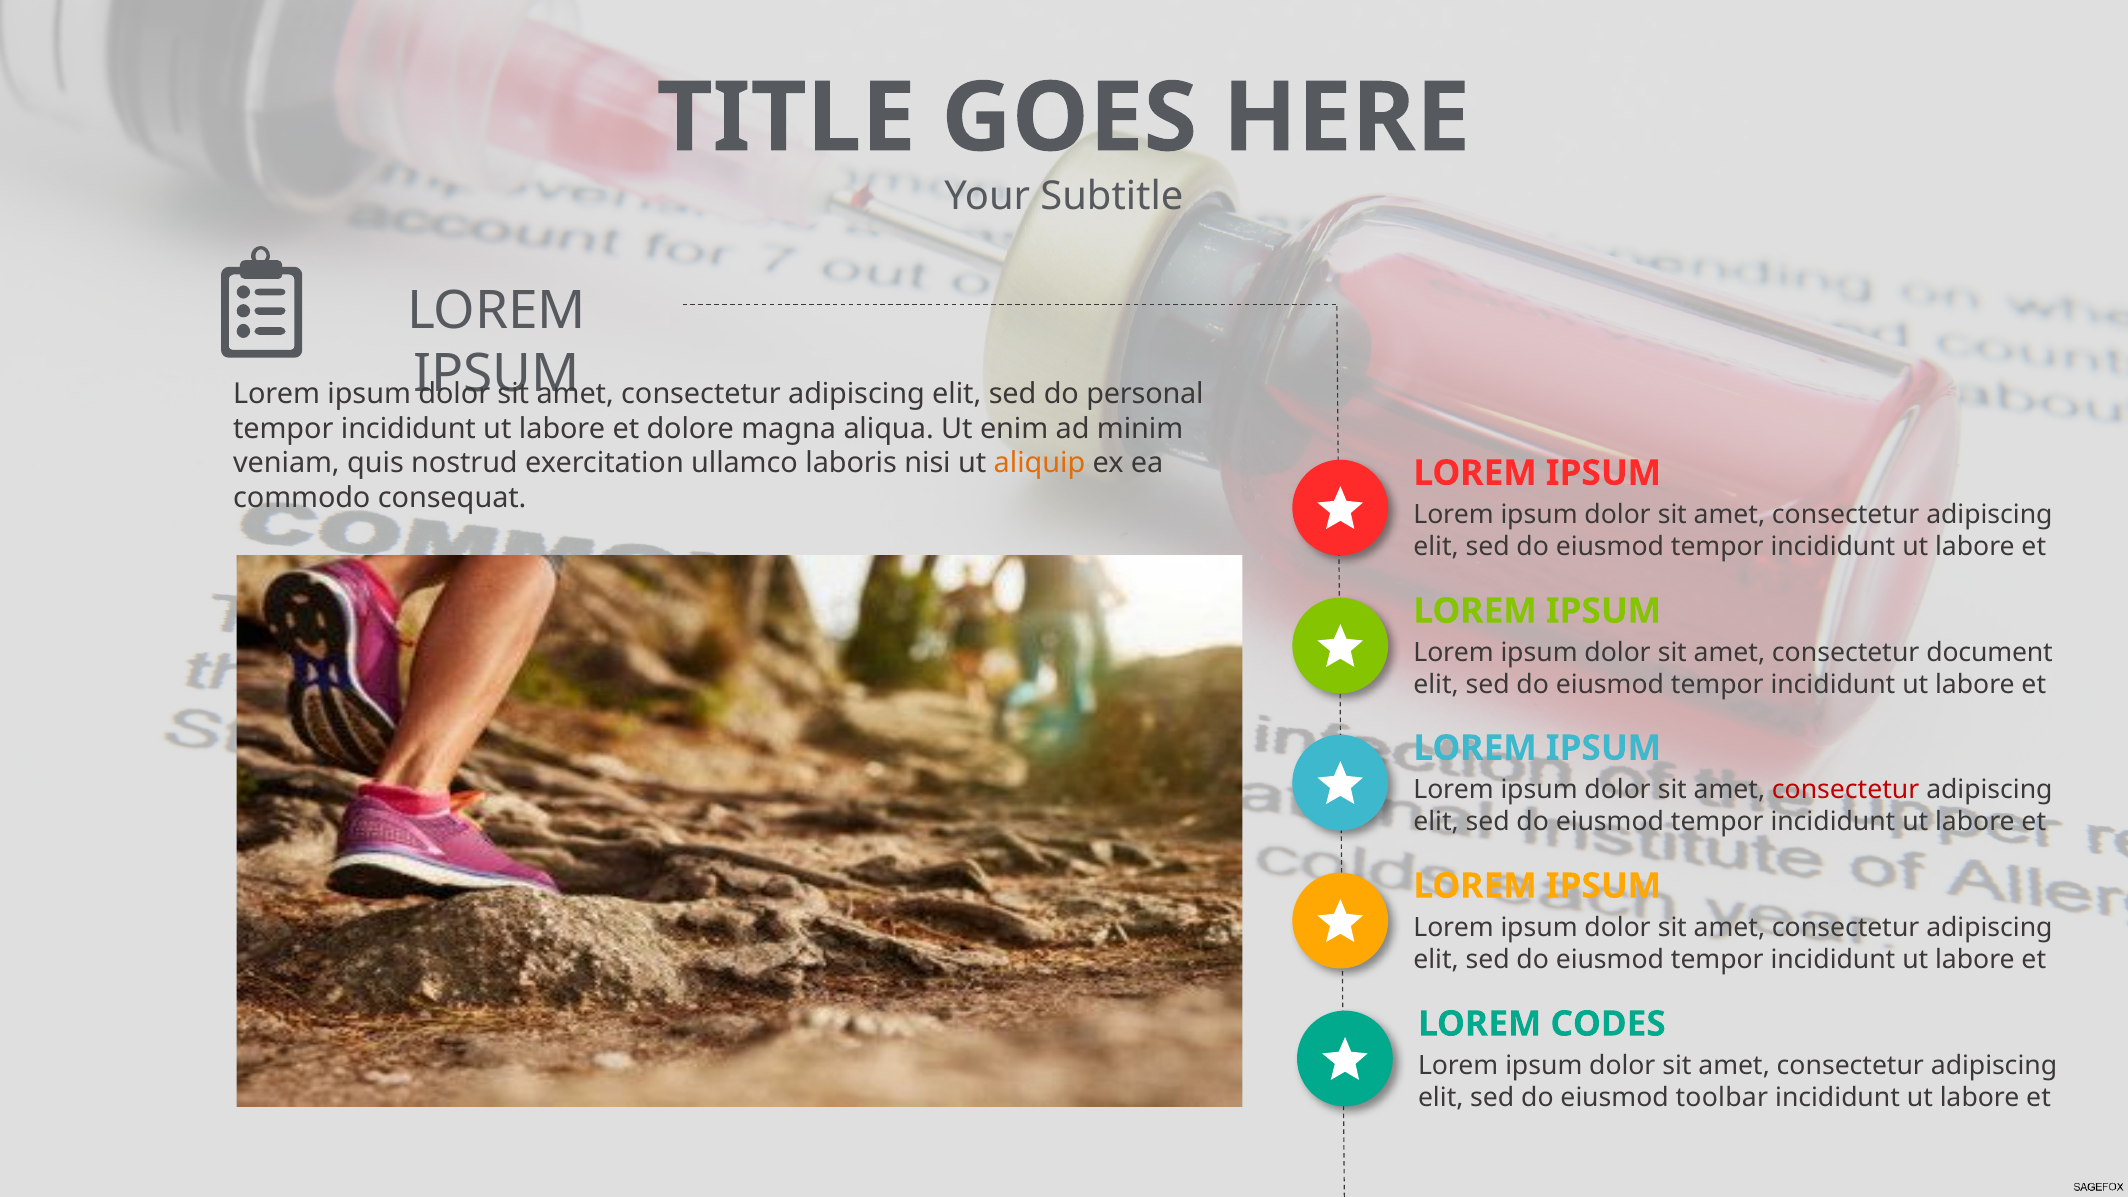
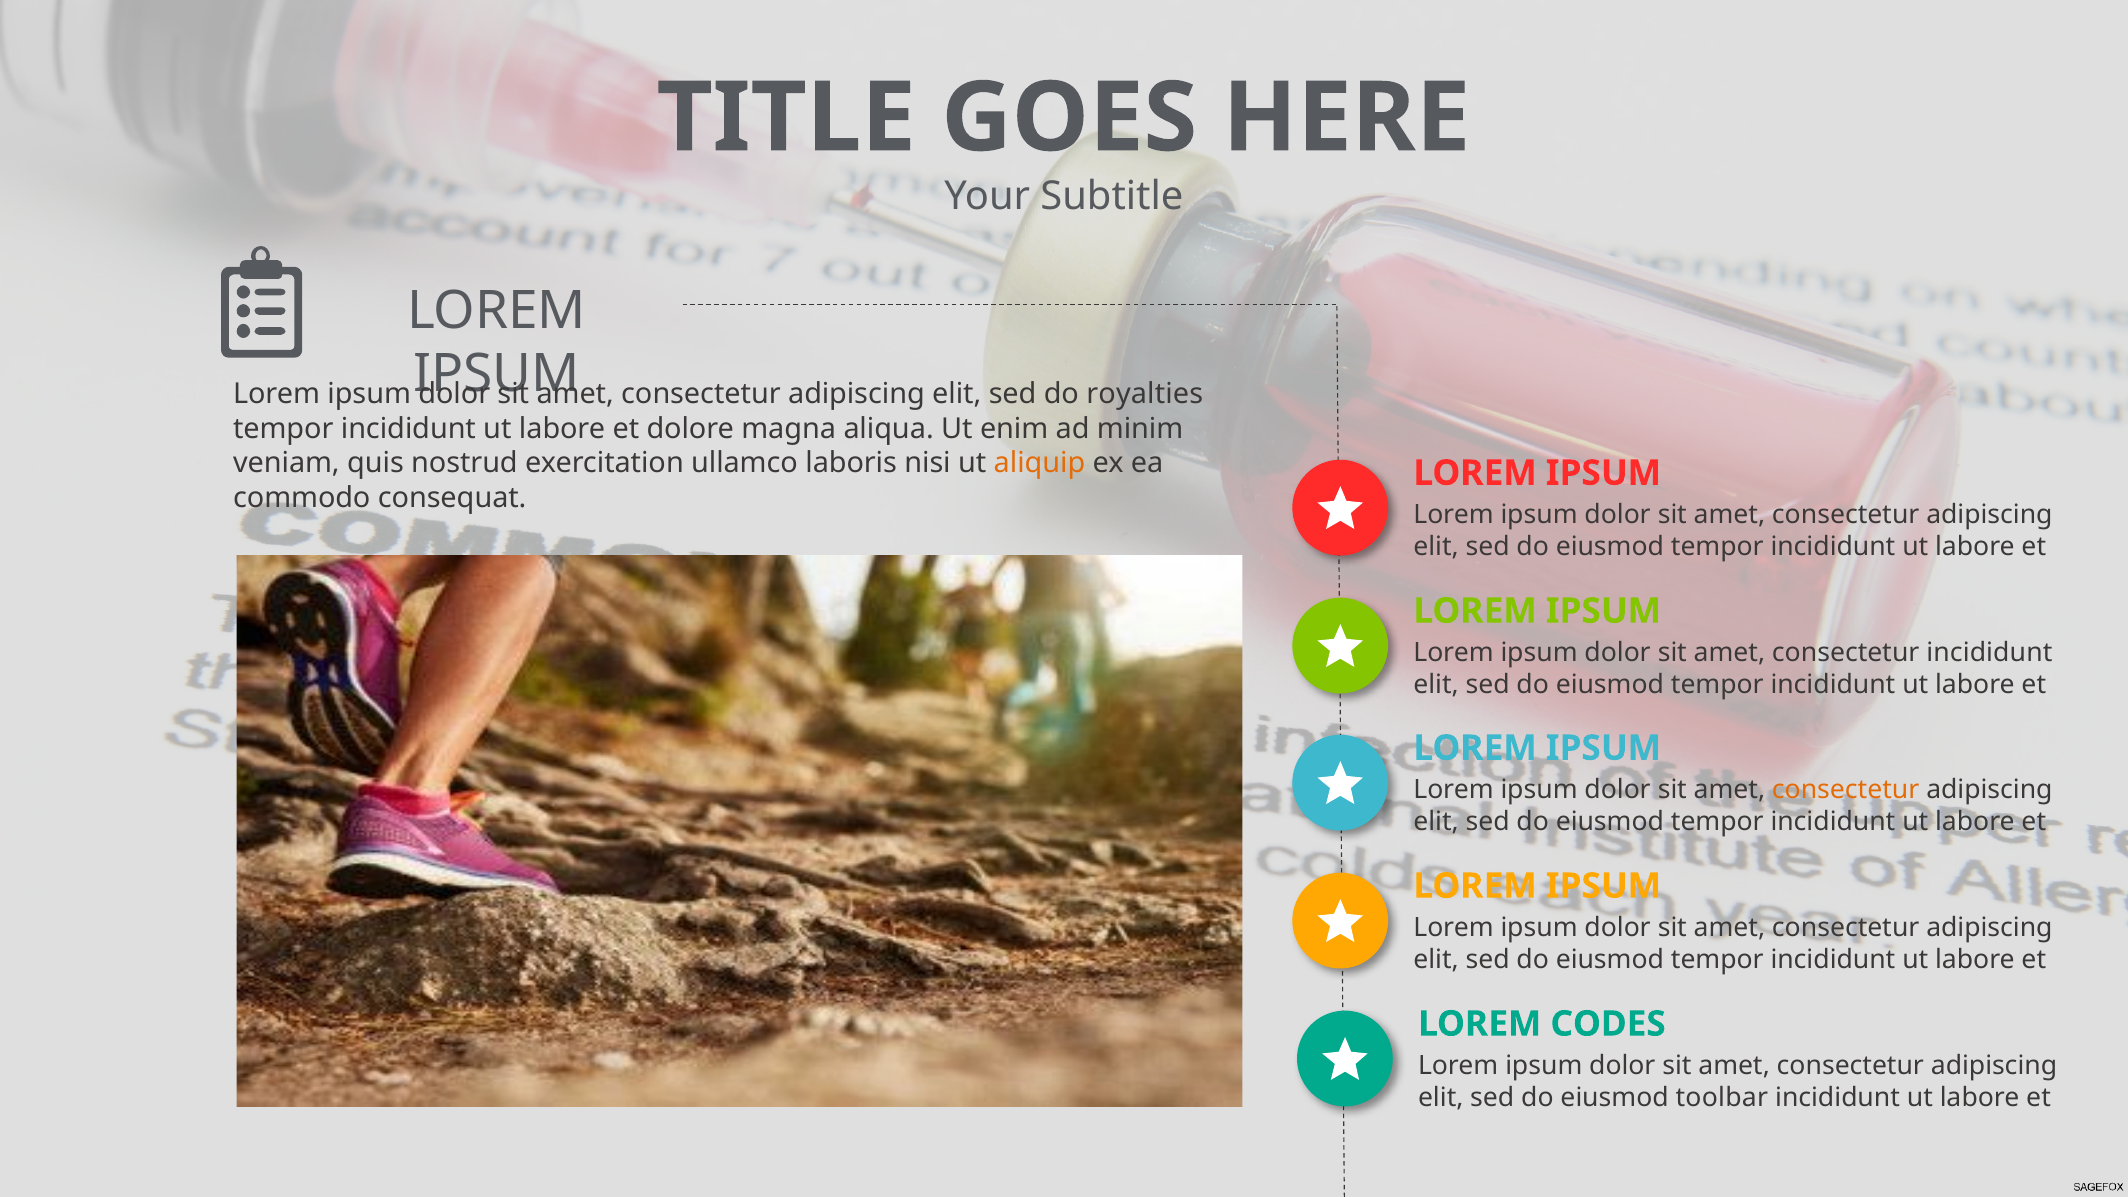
personal: personal -> royalties
consectetur document: document -> incididunt
consectetur at (1846, 790) colour: red -> orange
